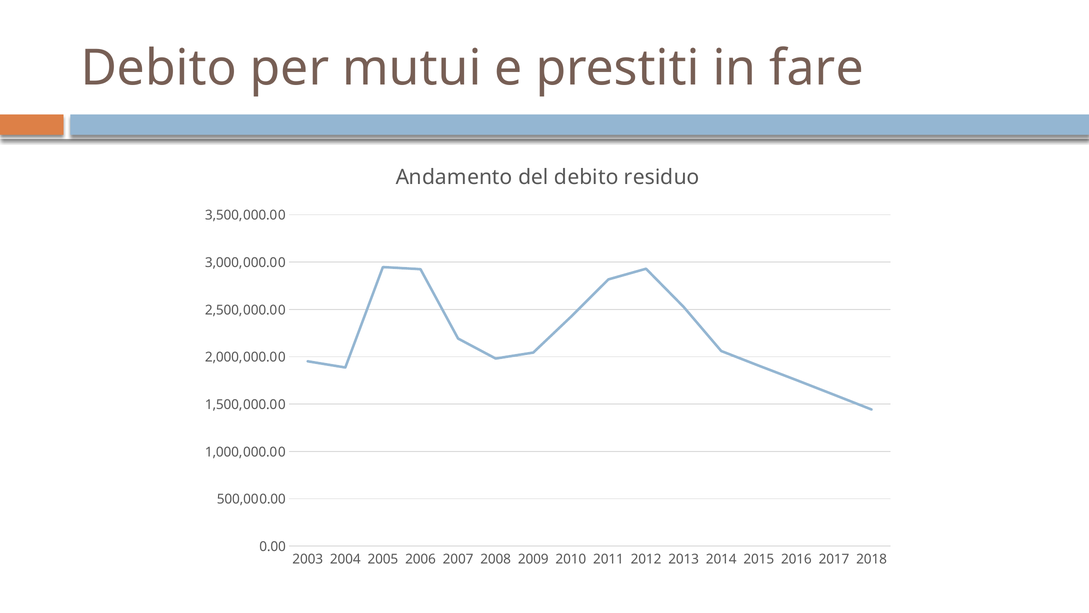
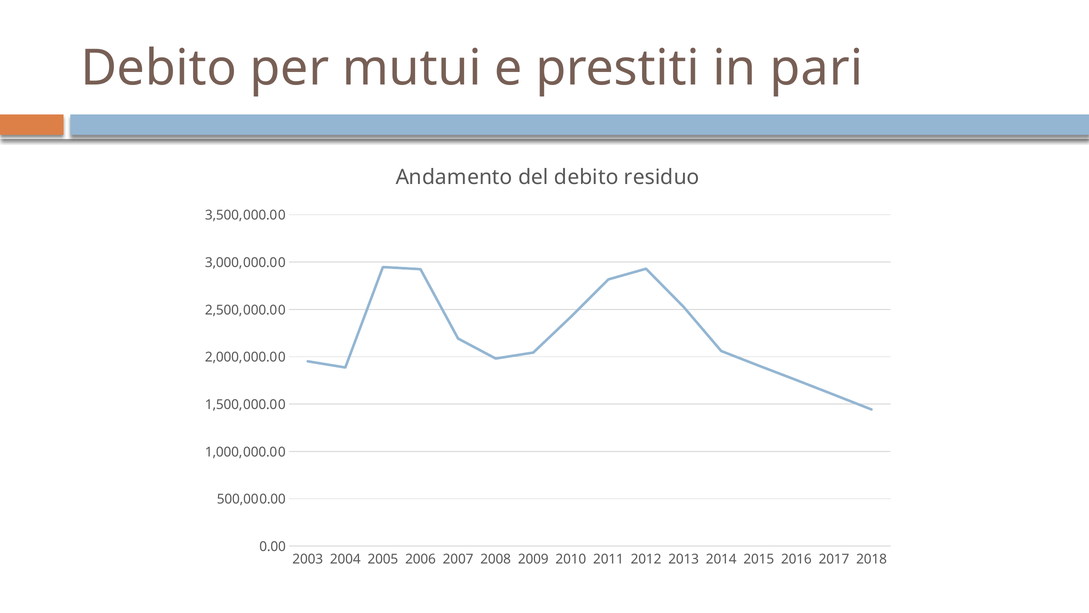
fare: fare -> pari
